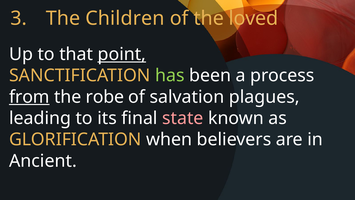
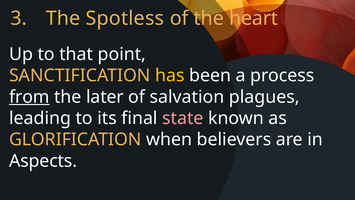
Children: Children -> Spotless
loved: loved -> heart
point underline: present -> none
has colour: light green -> yellow
robe: robe -> later
Ancient: Ancient -> Aspects
